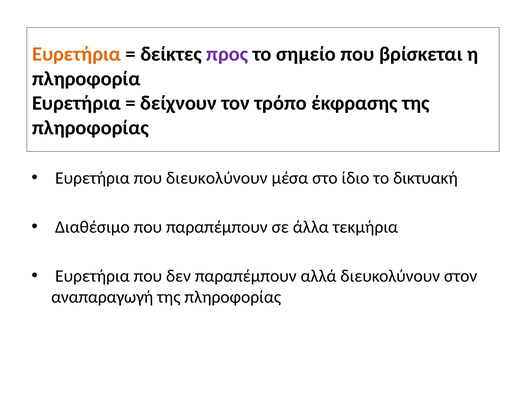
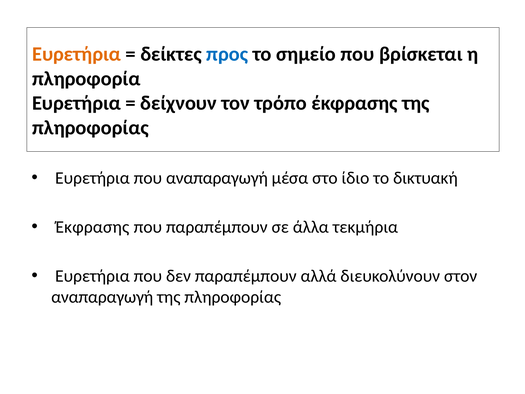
προς colour: purple -> blue
που διευκολύνουν: διευκολύνουν -> αναπαραγωγή
Διαθέσιμο at (92, 227): Διαθέσιμο -> Έκφρασης
